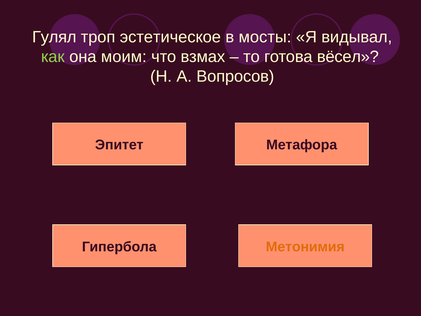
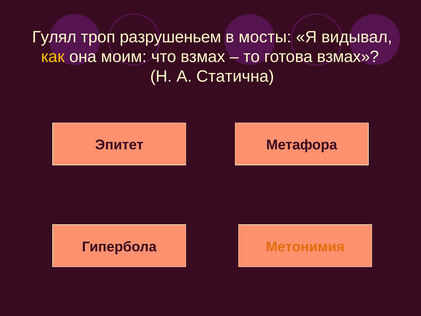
эстетическое: эстетическое -> разрушеньем
как colour: light green -> yellow
готова вёсел: вёсел -> взмах
Вопросов: Вопросов -> Статична
